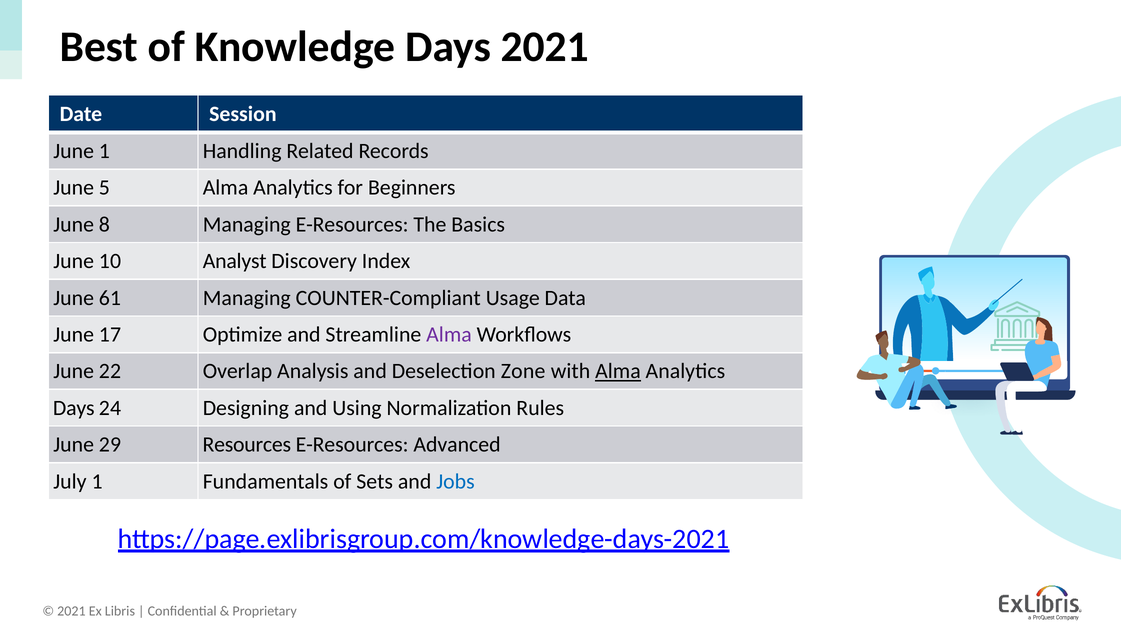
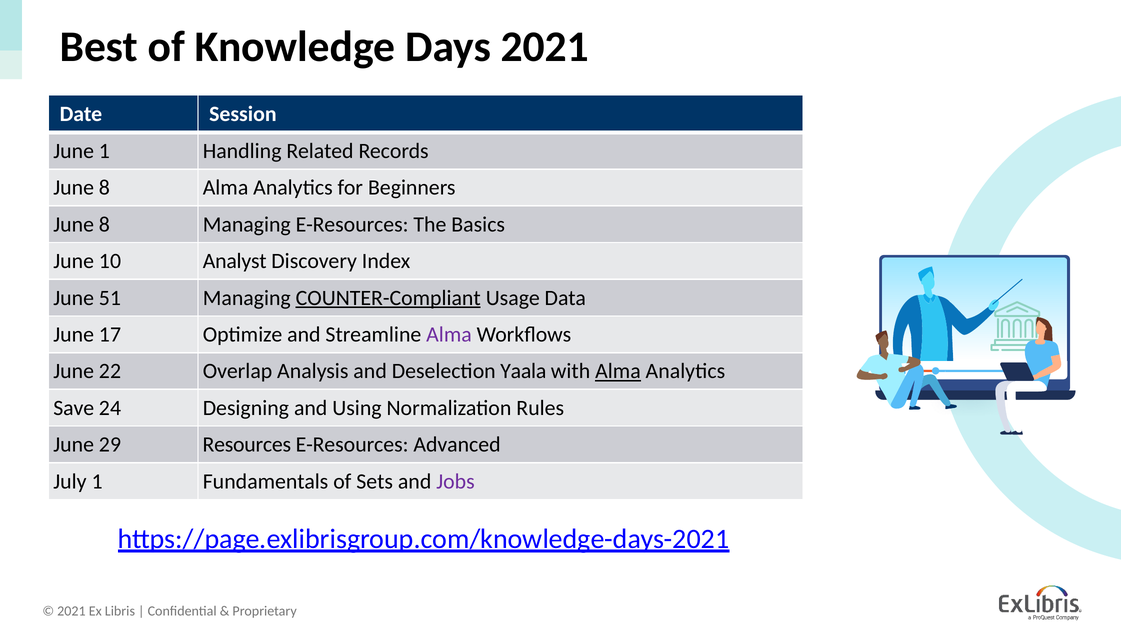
5 at (104, 188): 5 -> 8
61: 61 -> 51
COUNTER-Compliant underline: none -> present
Zone: Zone -> Yaala
Days at (74, 408): Days -> Save
Jobs colour: blue -> purple
